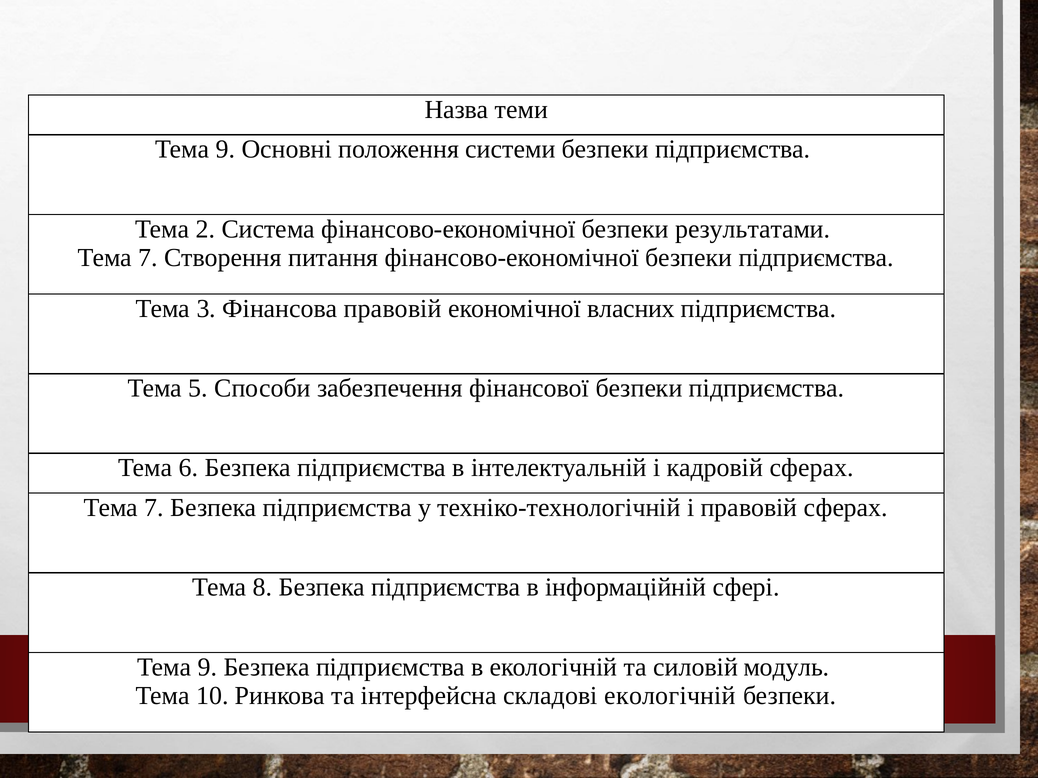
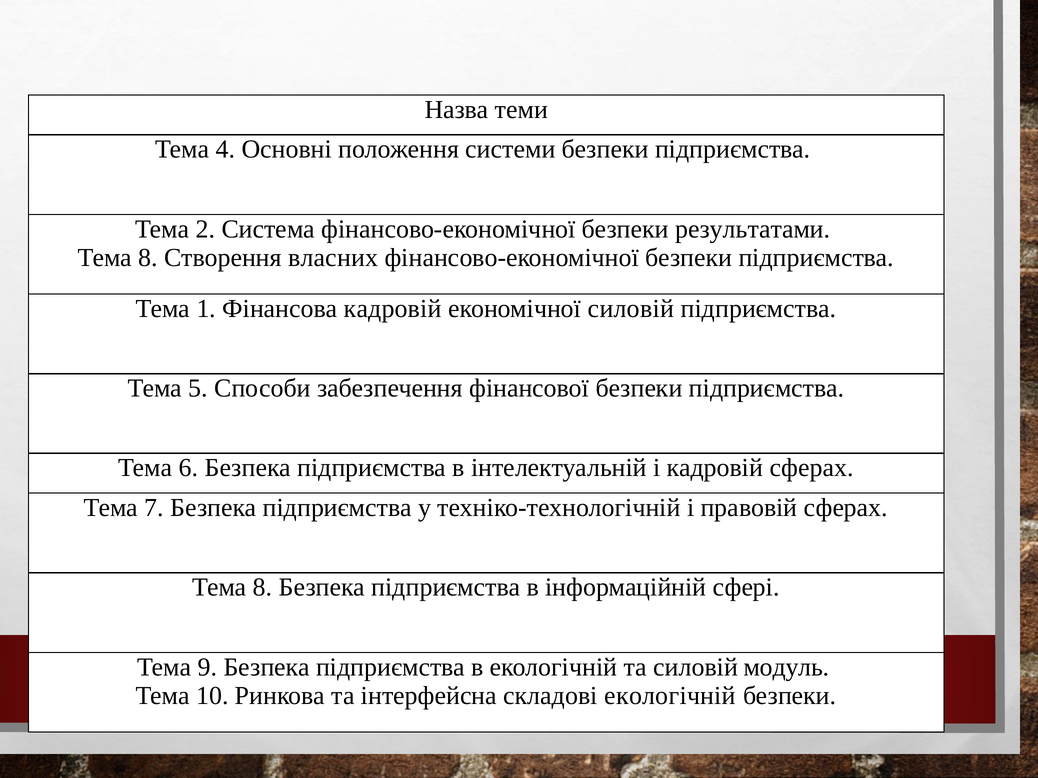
9 at (225, 149): 9 -> 4
7 at (148, 258): 7 -> 8
питання: питання -> власних
3: 3 -> 1
Фінансова правовій: правовій -> кадровій
економічної власних: власних -> силовій
